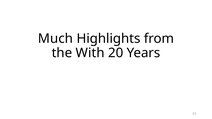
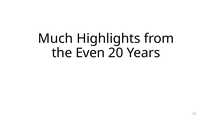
With: With -> Even
